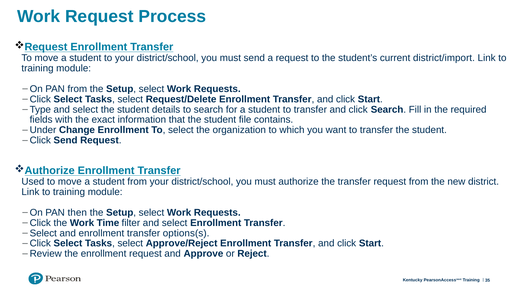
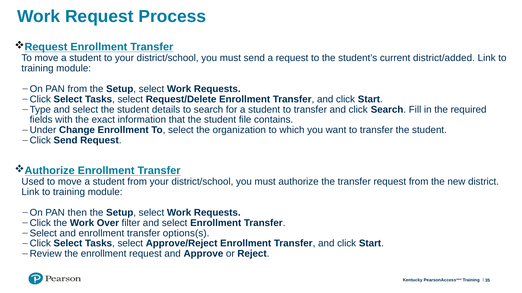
district/import: district/import -> district/added
Time: Time -> Over
